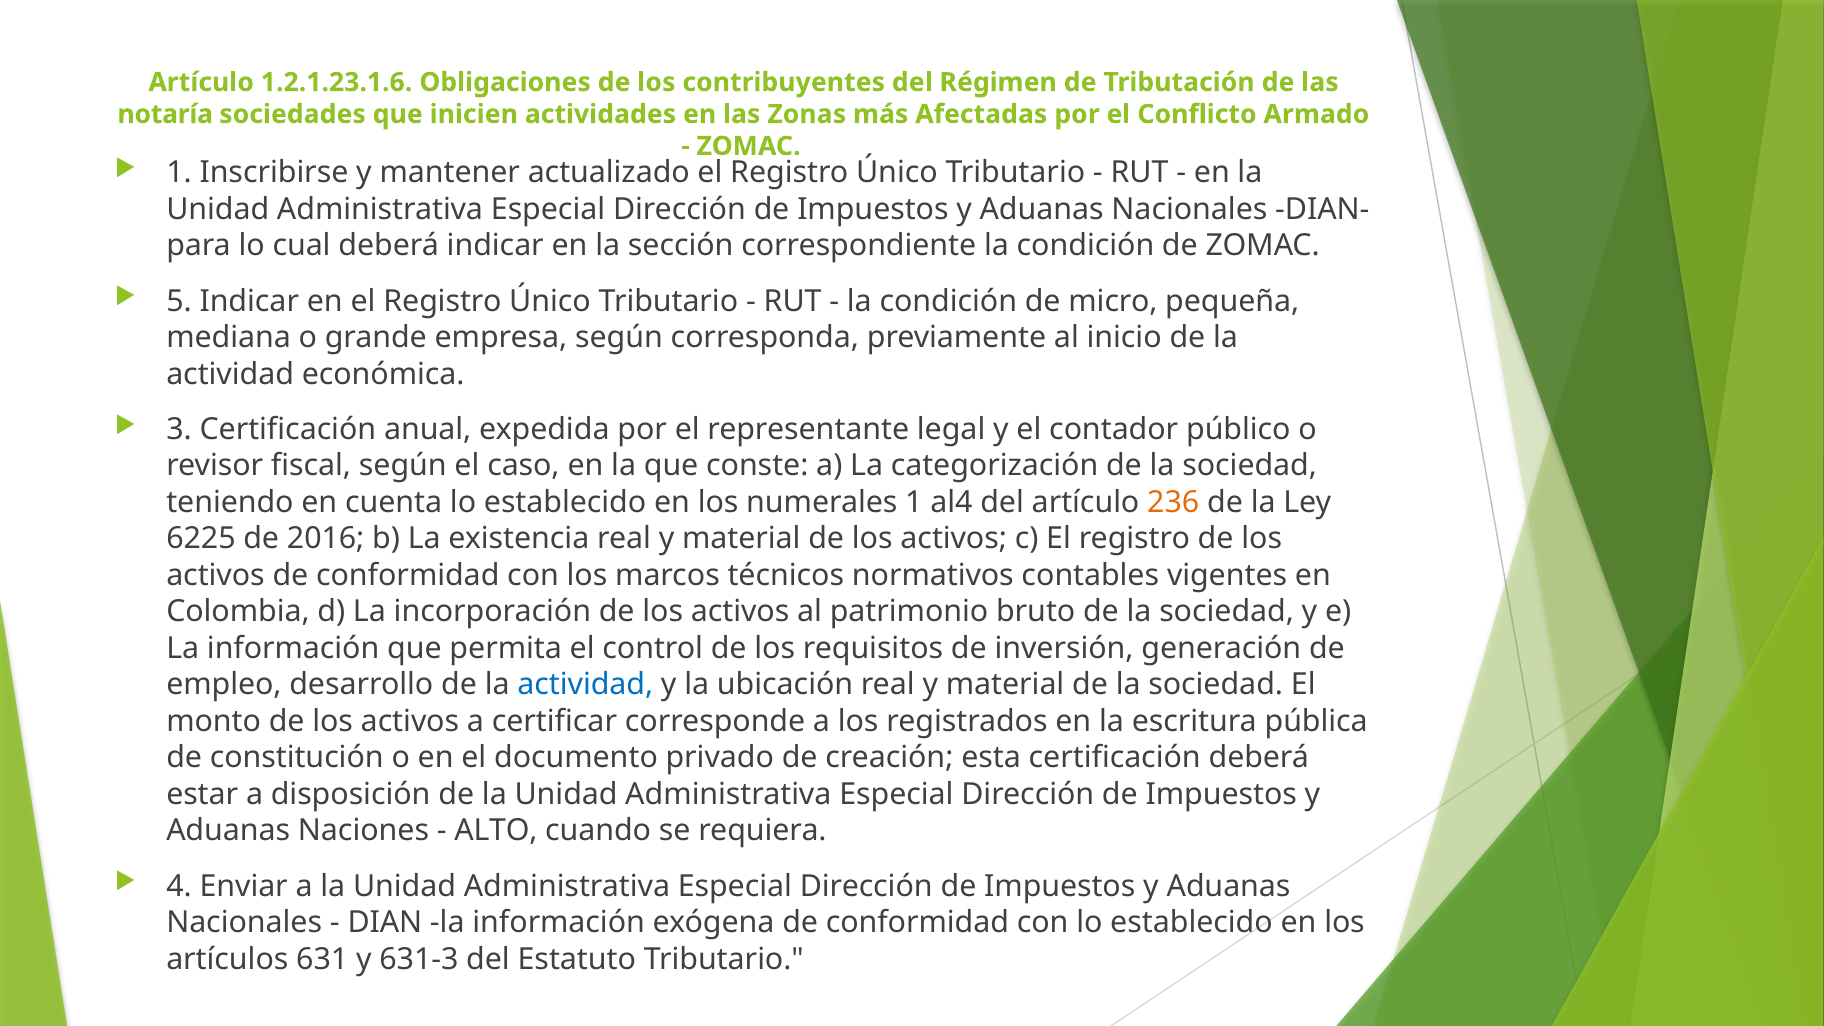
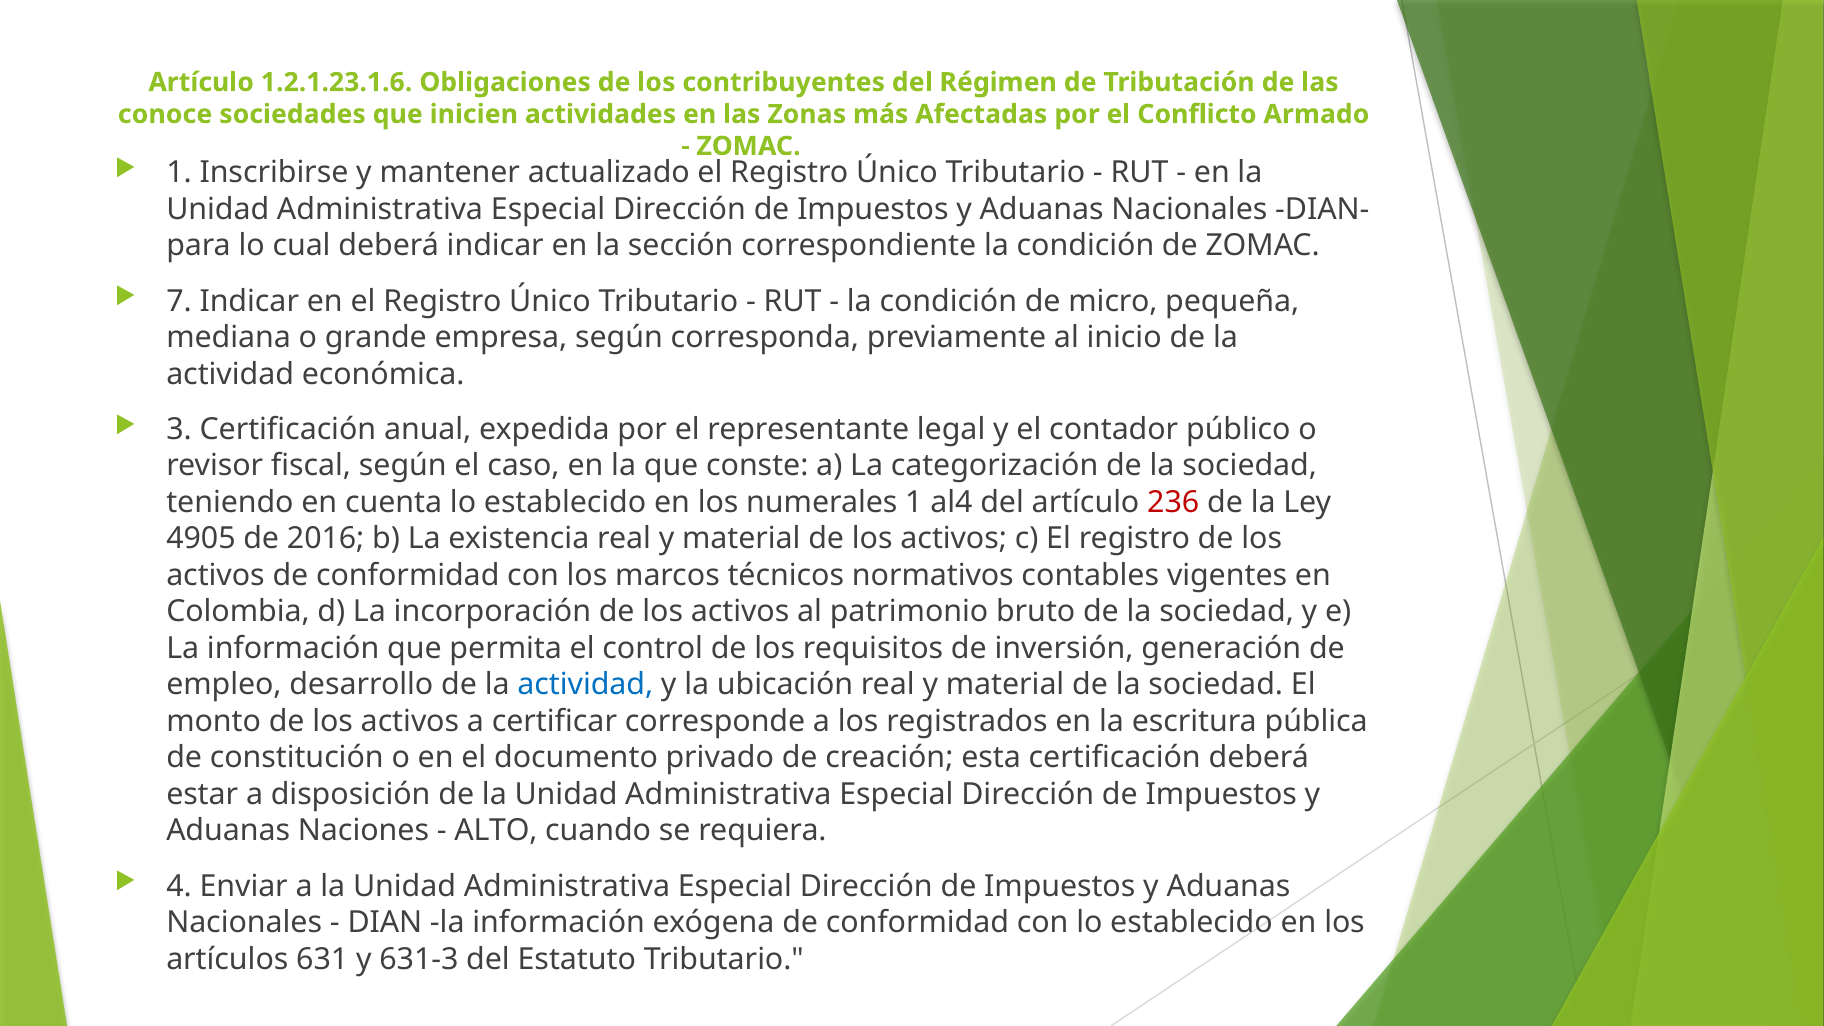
notaría: notaría -> conoce
5: 5 -> 7
236 colour: orange -> red
6225: 6225 -> 4905
